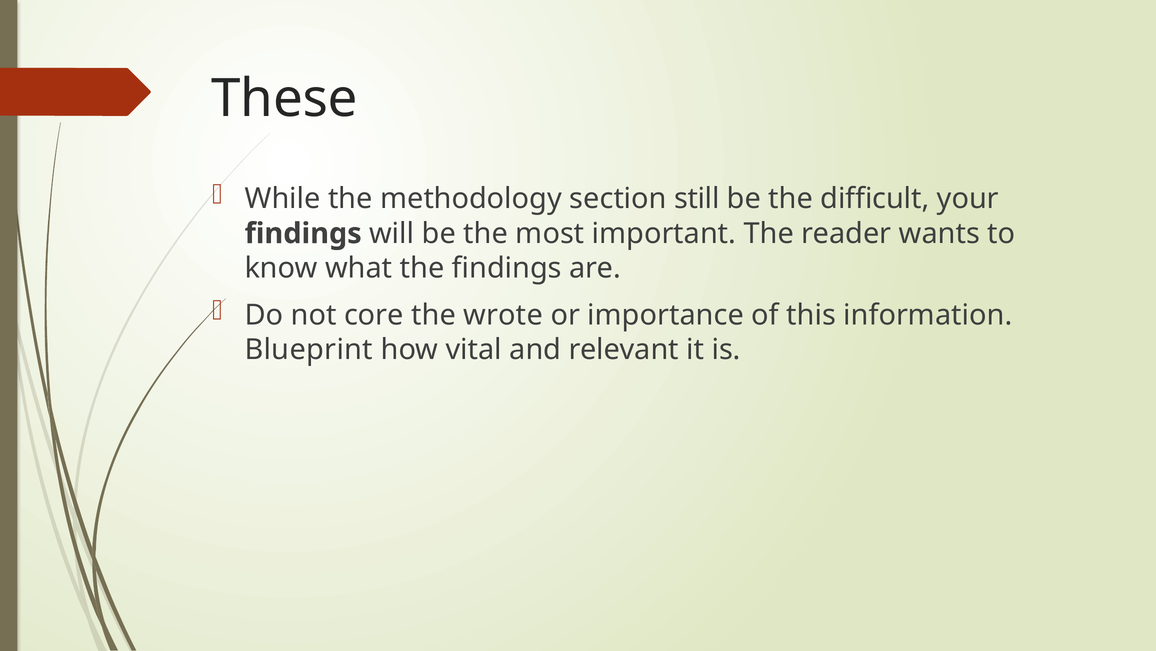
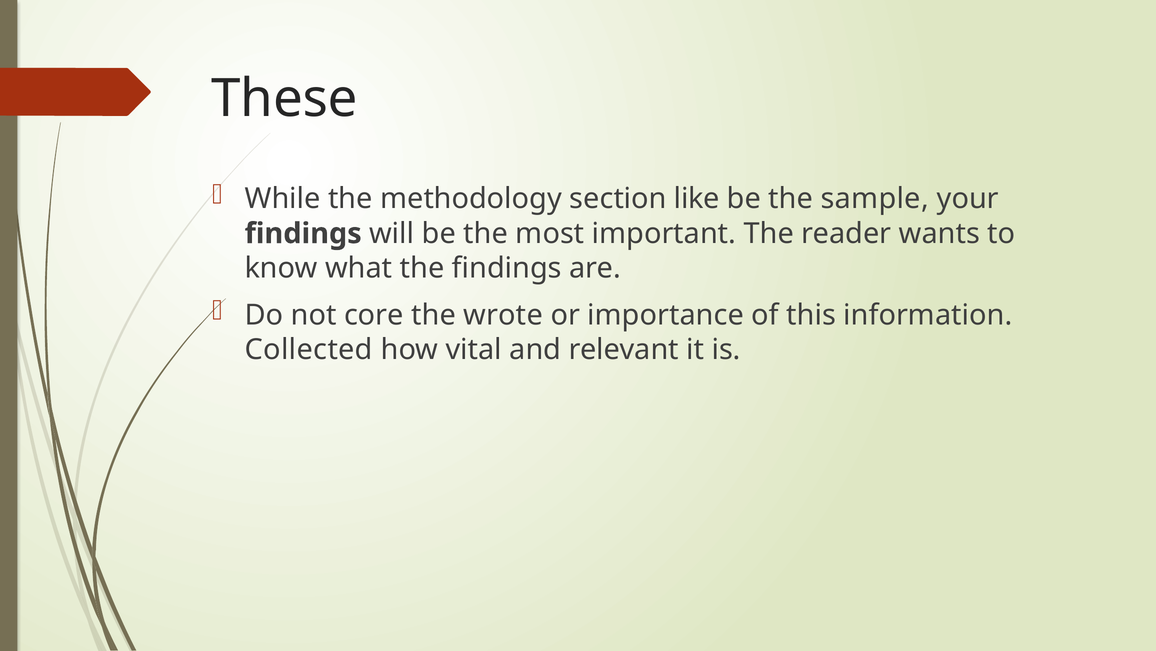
still: still -> like
difficult: difficult -> sample
Blueprint: Blueprint -> Collected
